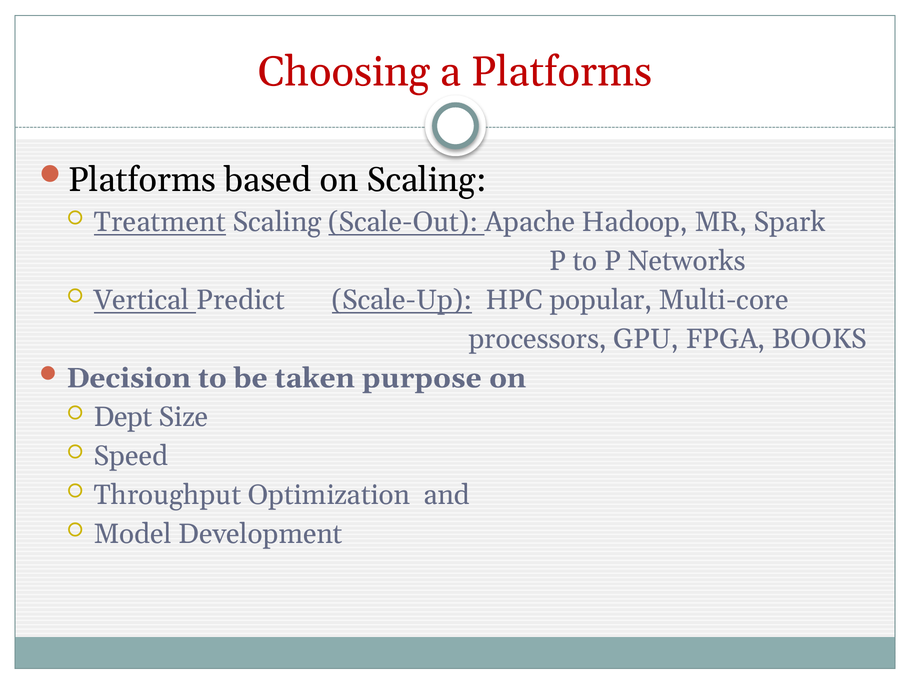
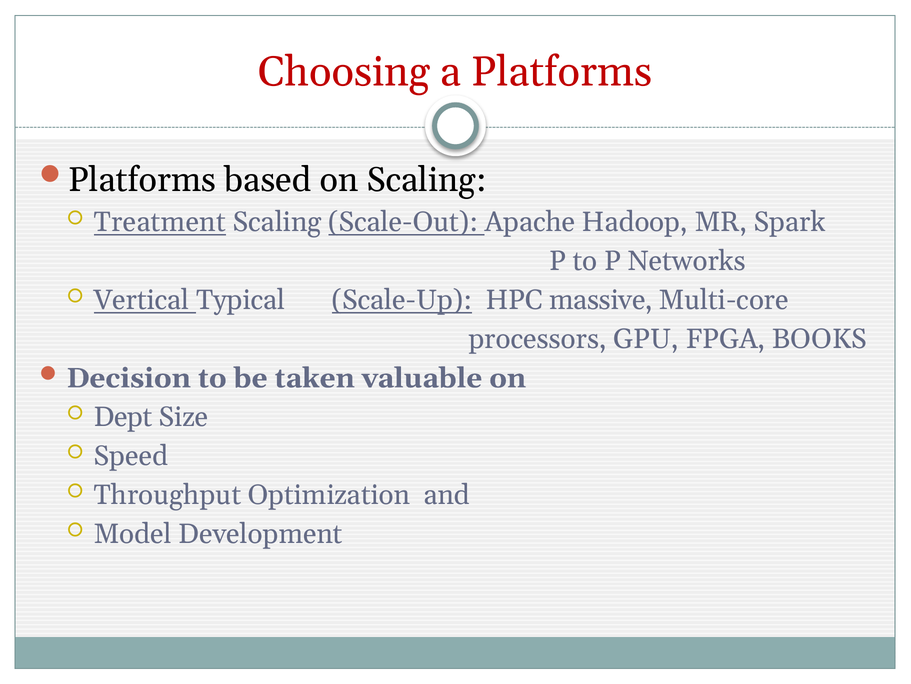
Predict: Predict -> Typical
popular: popular -> massive
purpose: purpose -> valuable
